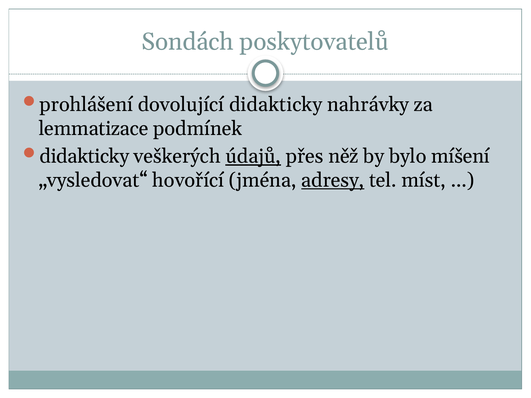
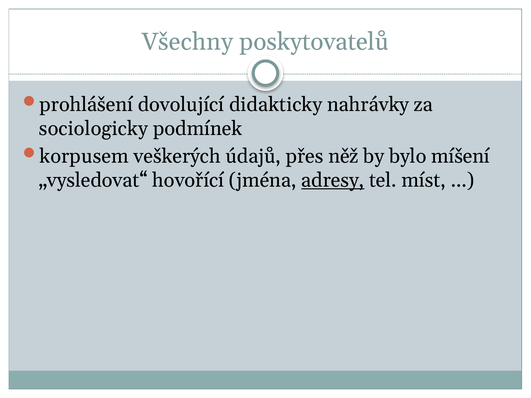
Sondách: Sondách -> Všechny
lemmatizace: lemmatizace -> sociologicky
didakticky at (84, 156): didakticky -> korpusem
údajů underline: present -> none
